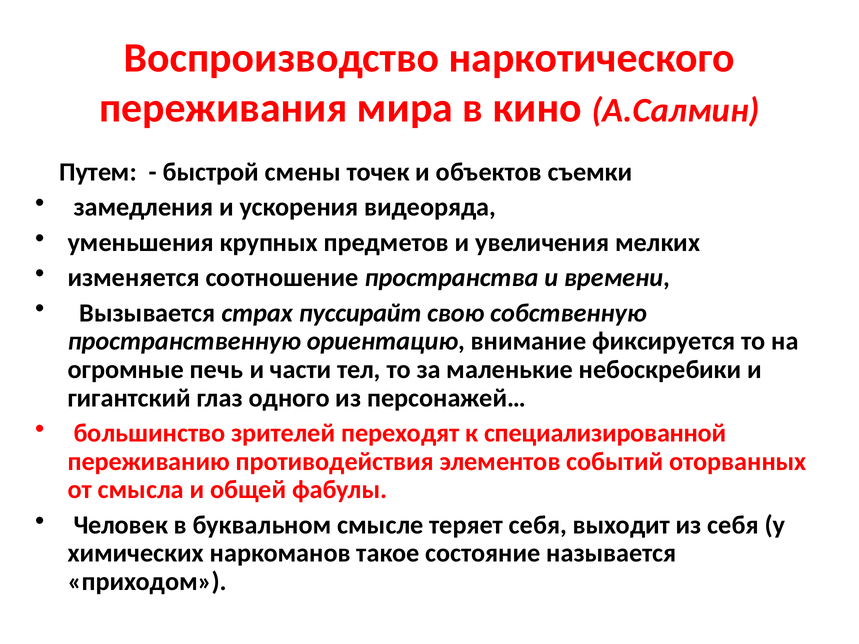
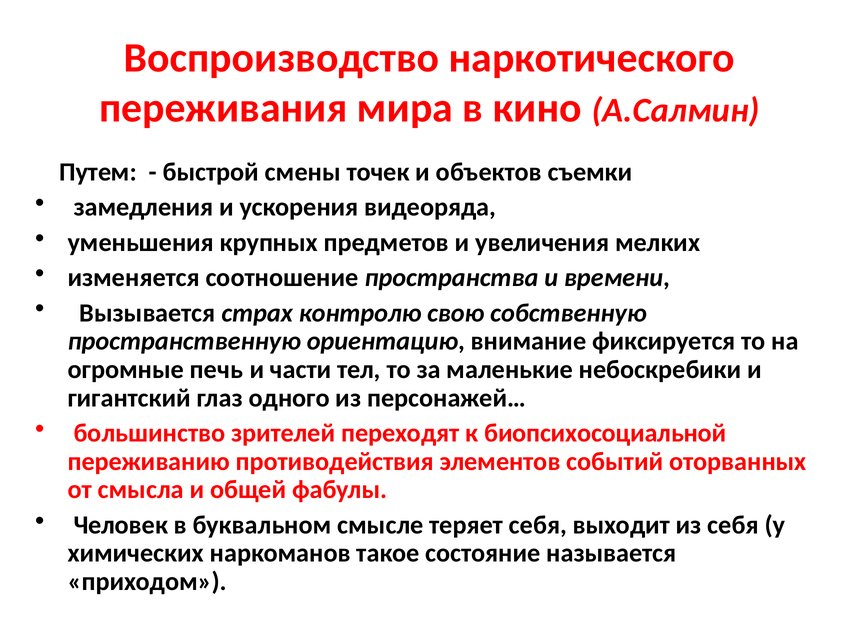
пуссирайт: пуссирайт -> контролю
специализированной: специализированной -> биопсихосоциальной
